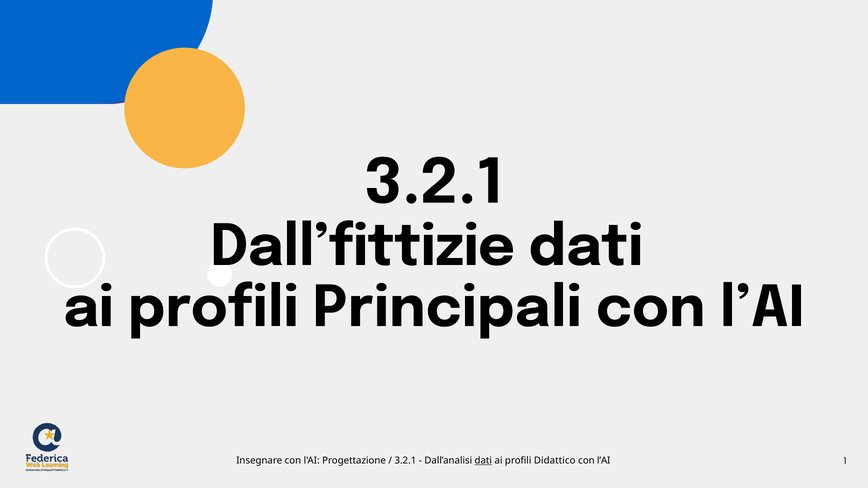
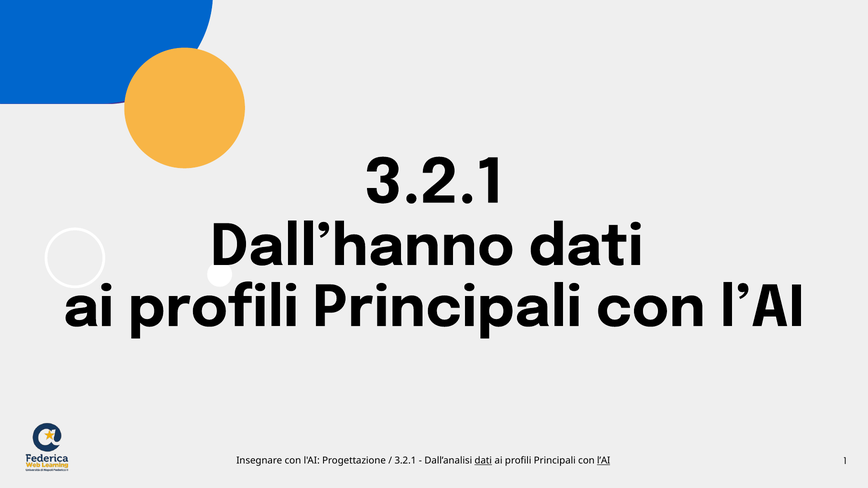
Dall’fittizie: Dall’fittizie -> Dall’hanno
Didattico at (555, 461): Didattico -> Principali
l’AI at (604, 461) underline: none -> present
